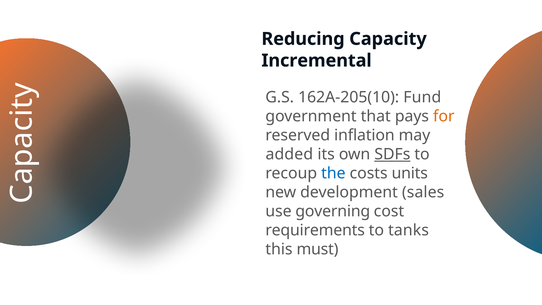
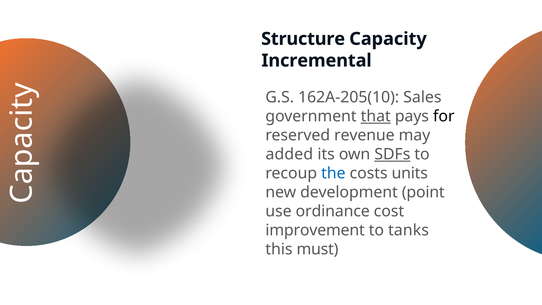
Reducing: Reducing -> Structure
Fund: Fund -> Sales
that underline: none -> present
for colour: orange -> black
inflation: inflation -> revenue
sales: sales -> point
governing: governing -> ordinance
requirements: requirements -> improvement
